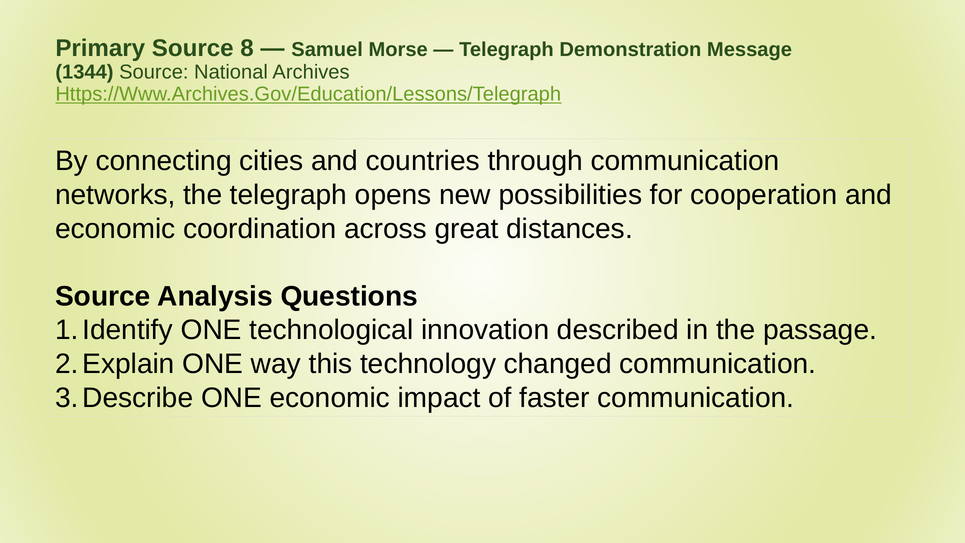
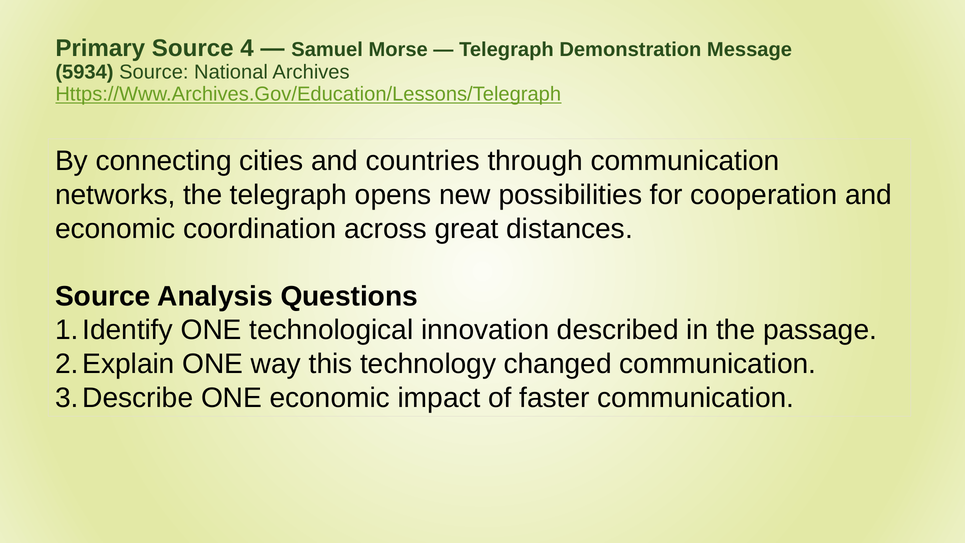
8: 8 -> 4
1344: 1344 -> 5934
